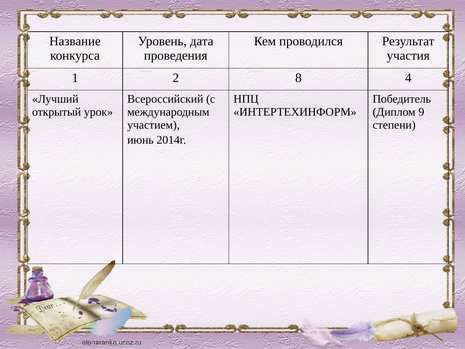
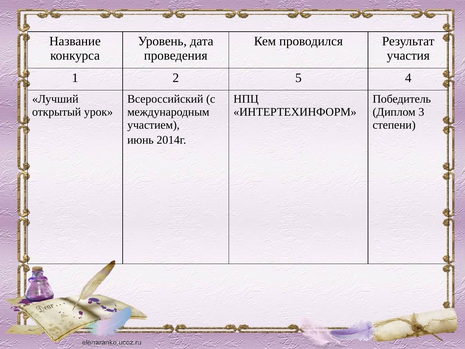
8: 8 -> 5
9: 9 -> 3
